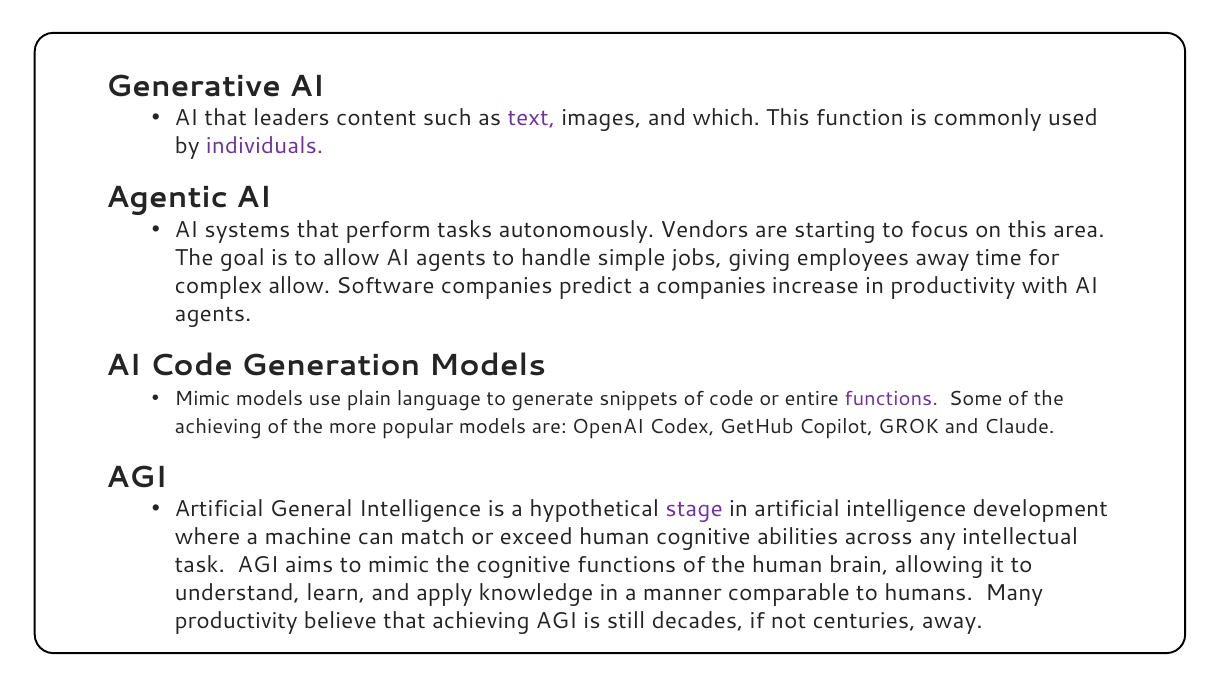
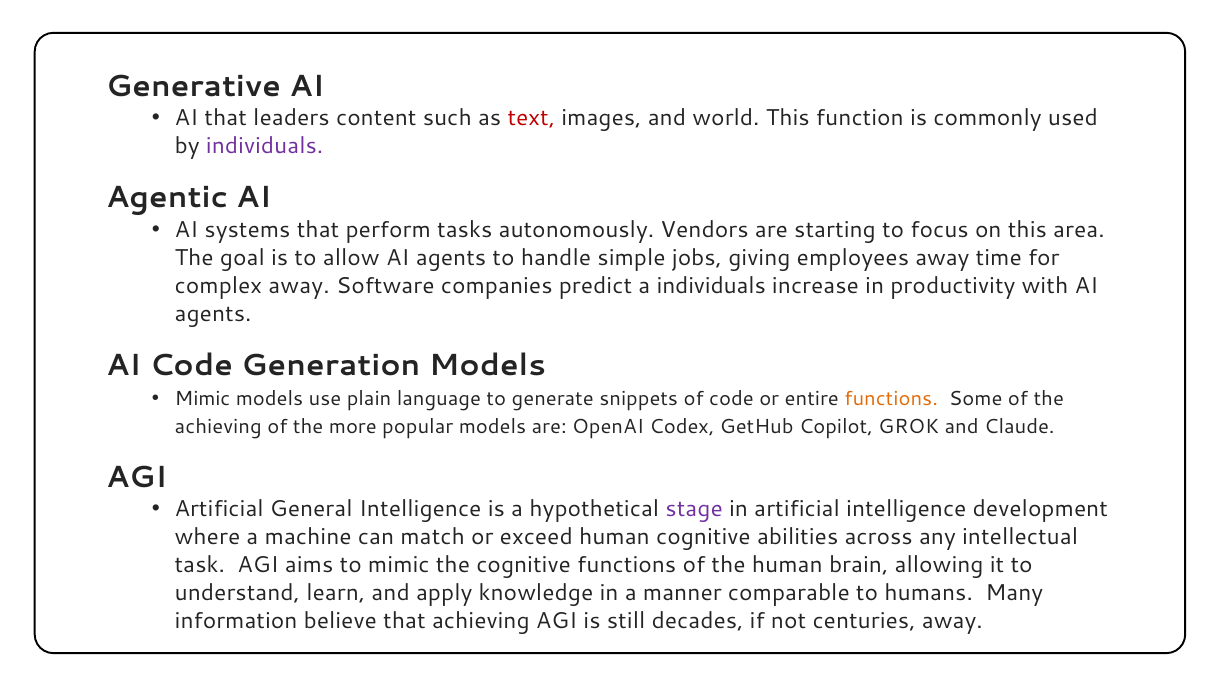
text colour: purple -> red
which: which -> world
complex allow: allow -> away
a companies: companies -> individuals
functions at (891, 399) colour: purple -> orange
productivity at (236, 621): productivity -> information
